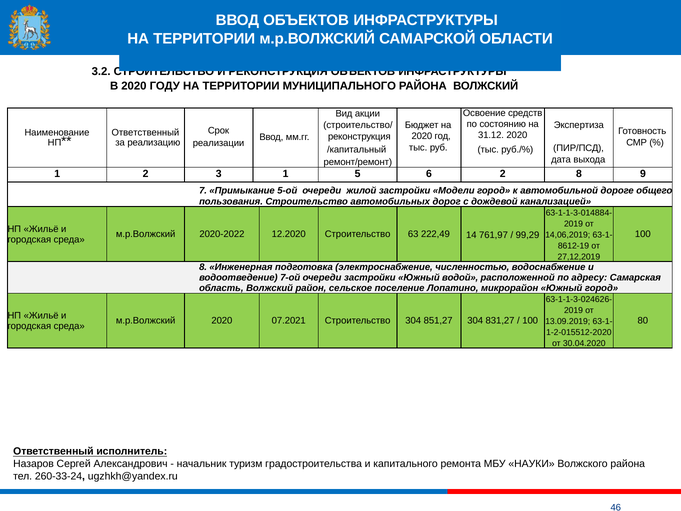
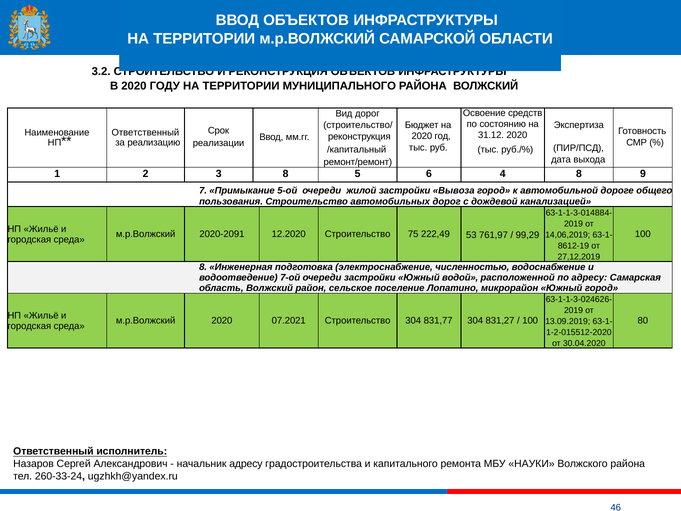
Вид акции: акции -> дорог
3 1: 1 -> 8
6 2: 2 -> 4
Модели: Модели -> Вывоза
2020-2022: 2020-2022 -> 2020-2091
63: 63 -> 75
14: 14 -> 53
851,27: 851,27 -> 831,77
начальник туризм: туризм -> адресу
